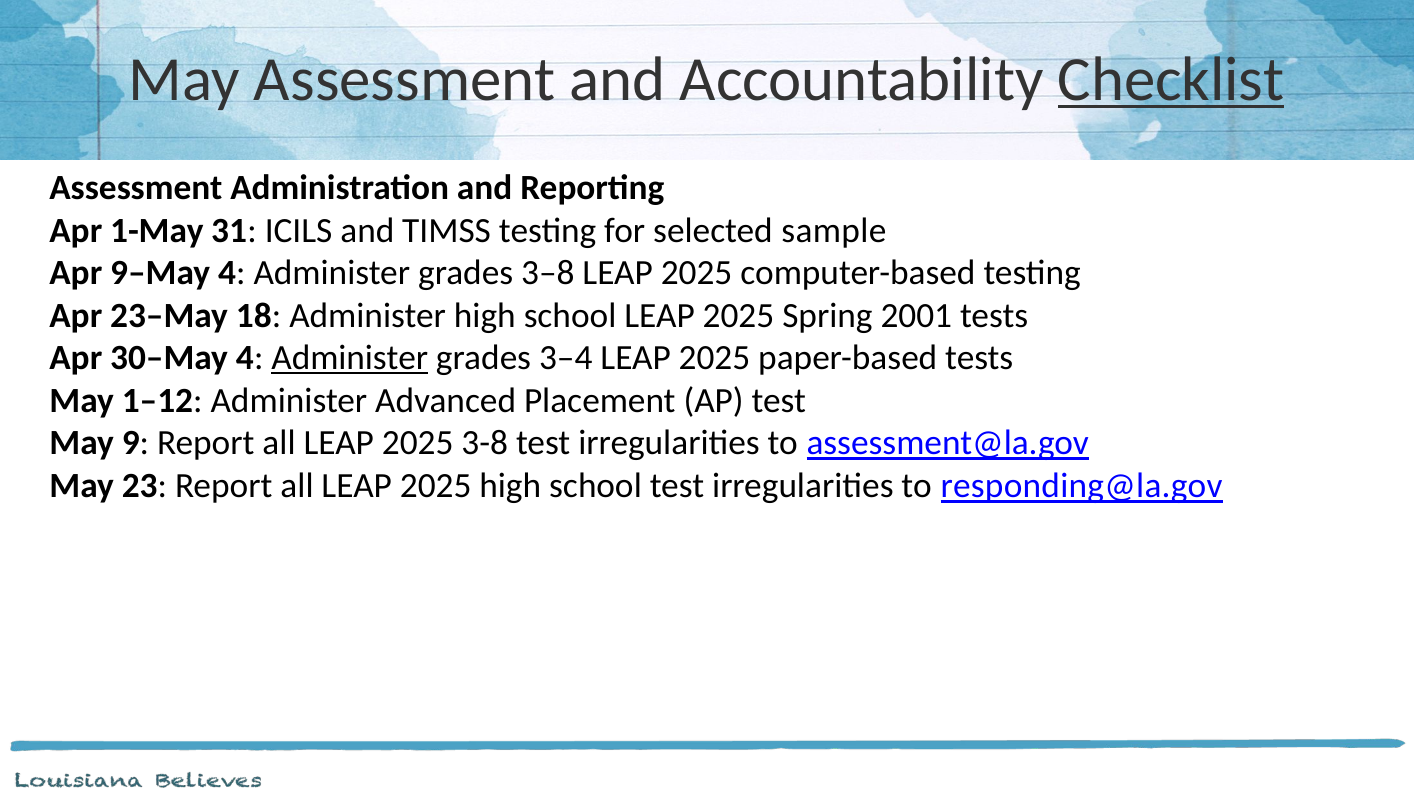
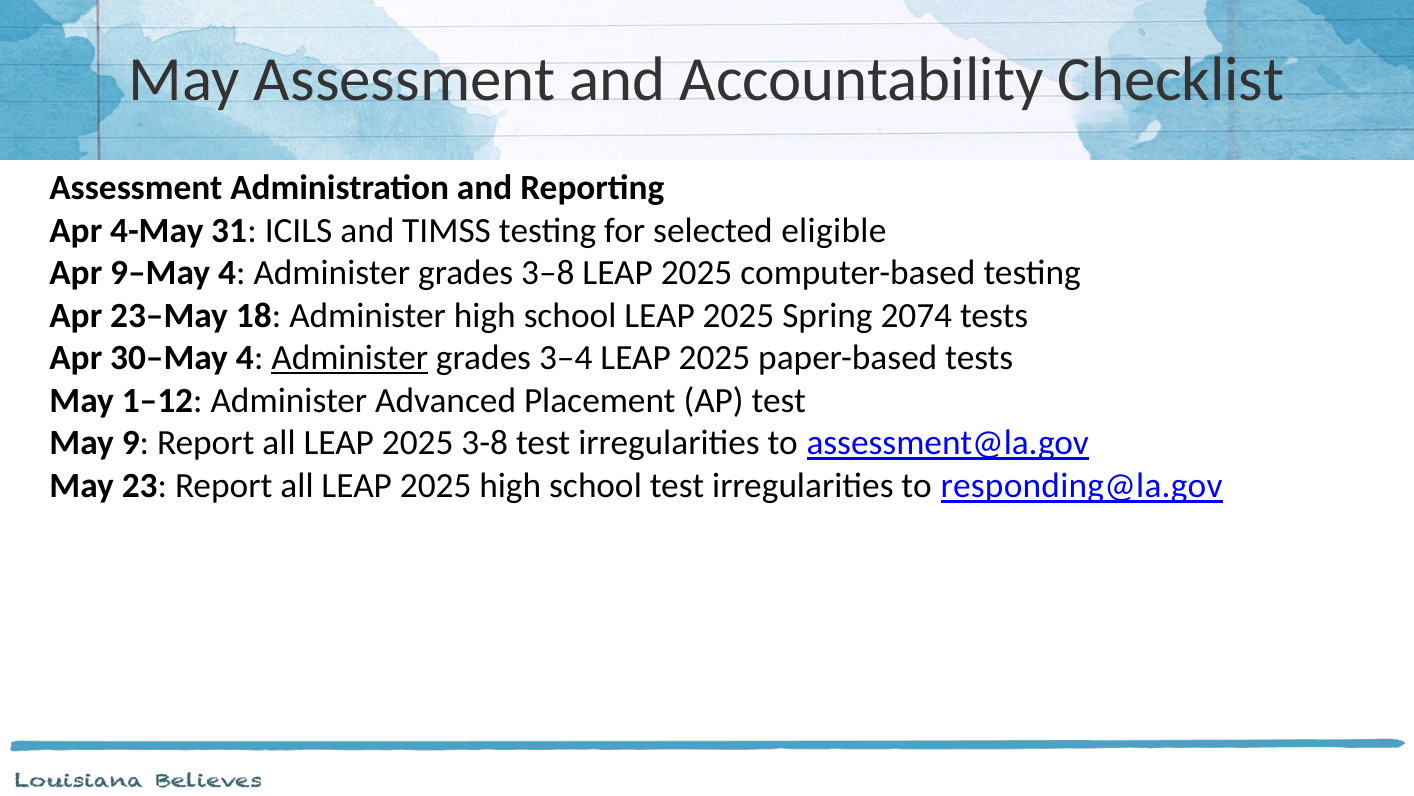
Checklist underline: present -> none
1-May: 1-May -> 4-May
sample: sample -> eligible
2001: 2001 -> 2074
